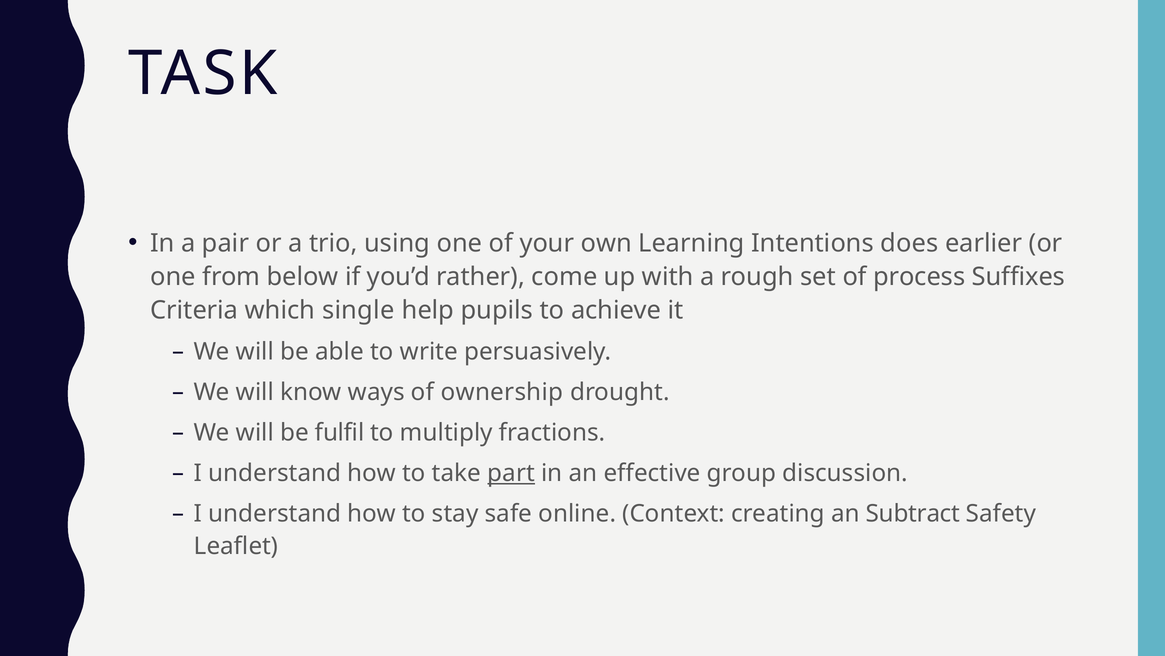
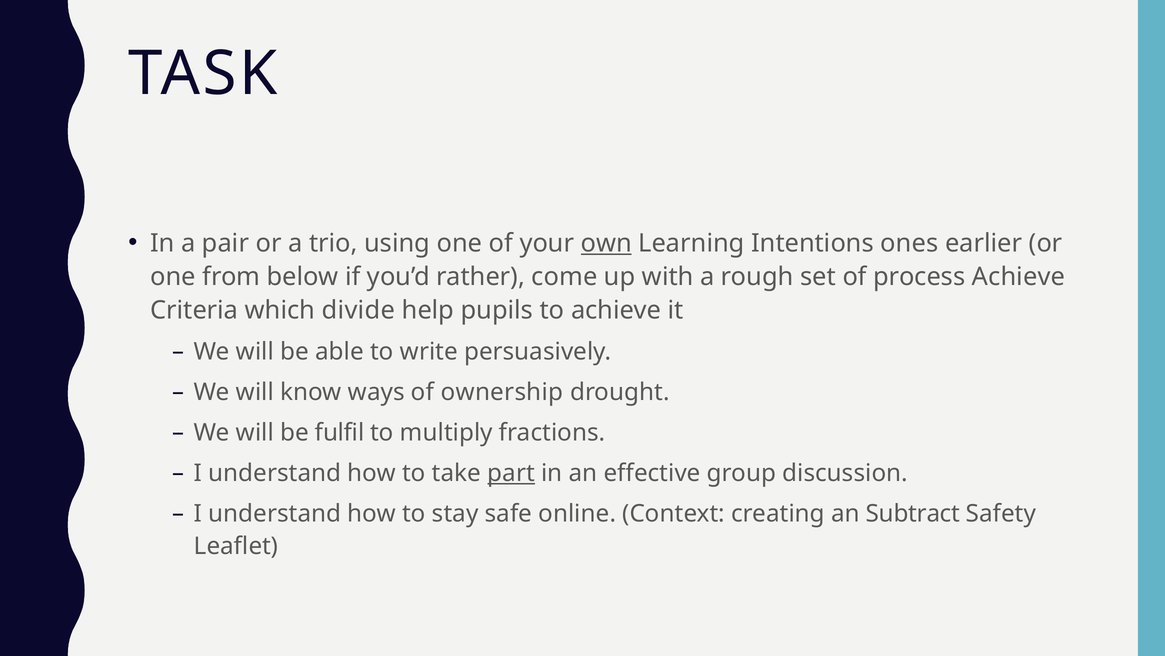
own underline: none -> present
does: does -> ones
process Suffixes: Suffixes -> Achieve
single: single -> divide
